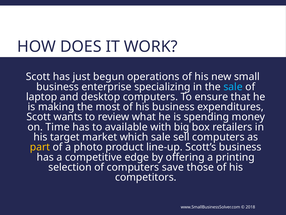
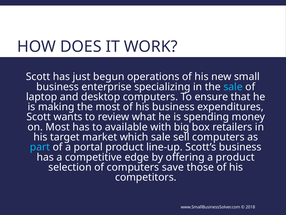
on Time: Time -> Most
part colour: yellow -> light blue
photo: photo -> portal
a printing: printing -> product
